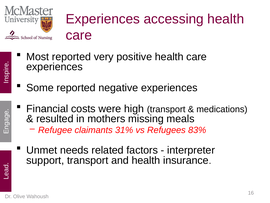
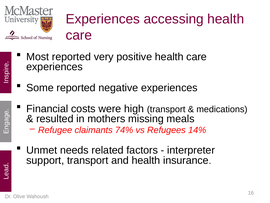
31%: 31% -> 74%
83%: 83% -> 14%
